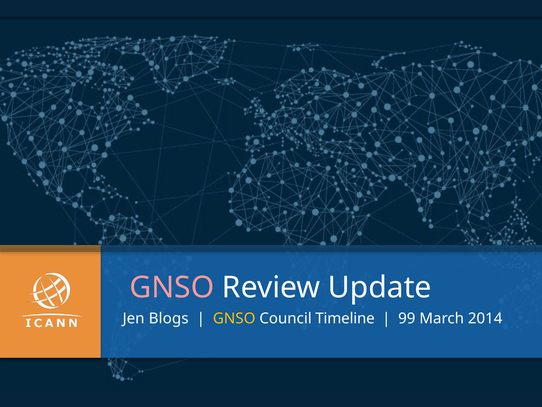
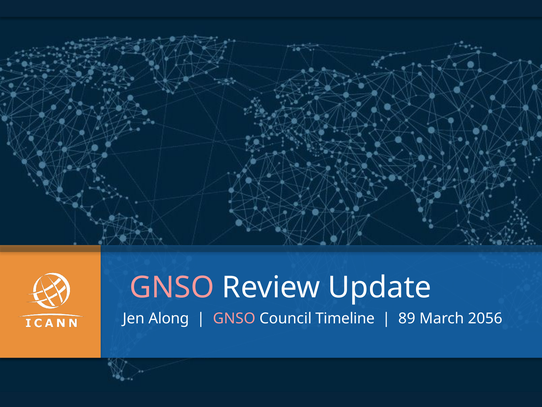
Blogs: Blogs -> Along
GNSO at (234, 318) colour: yellow -> pink
99: 99 -> 89
2014: 2014 -> 2056
